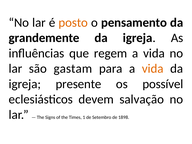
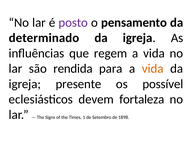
posto colour: orange -> purple
grandemente: grandemente -> determinado
gastam: gastam -> rendida
salvação: salvação -> fortaleza
